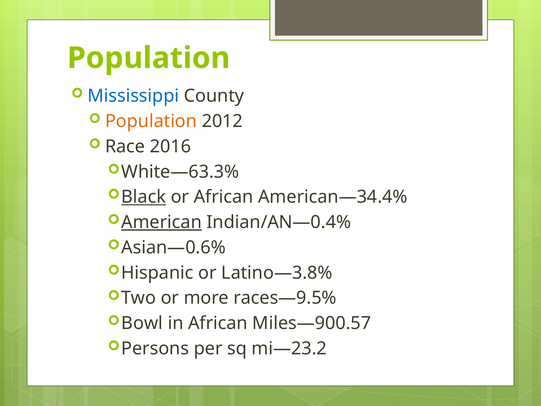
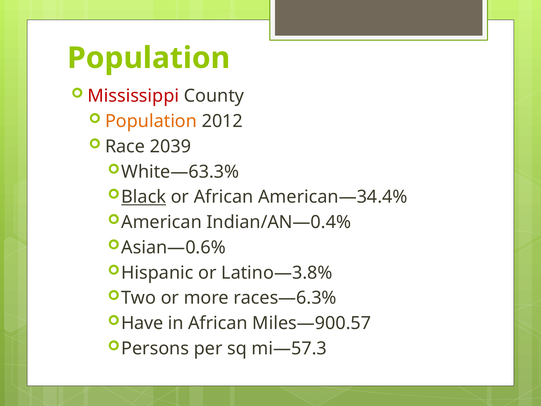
Mississippi colour: blue -> red
2016: 2016 -> 2039
American underline: present -> none
races—9.5%: races—9.5% -> races—6.3%
Bowl: Bowl -> Have
mi—23.2: mi—23.2 -> mi—57.3
